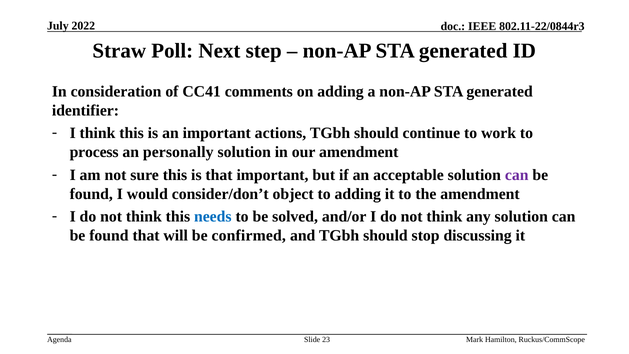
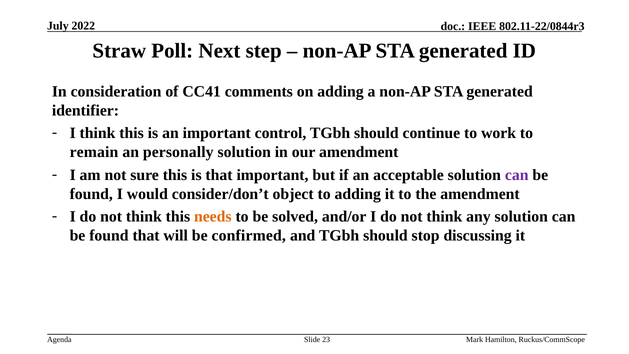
actions: actions -> control
process: process -> remain
needs colour: blue -> orange
